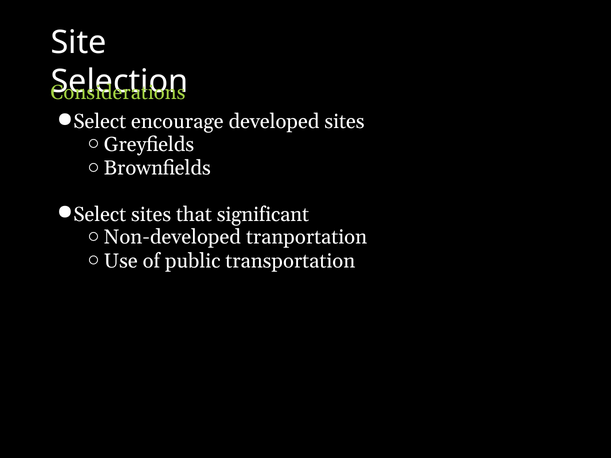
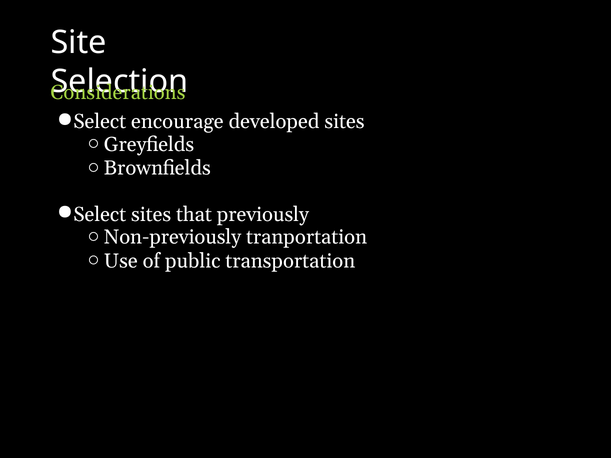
significant: significant -> previously
Non-developed: Non-developed -> Non-previously
